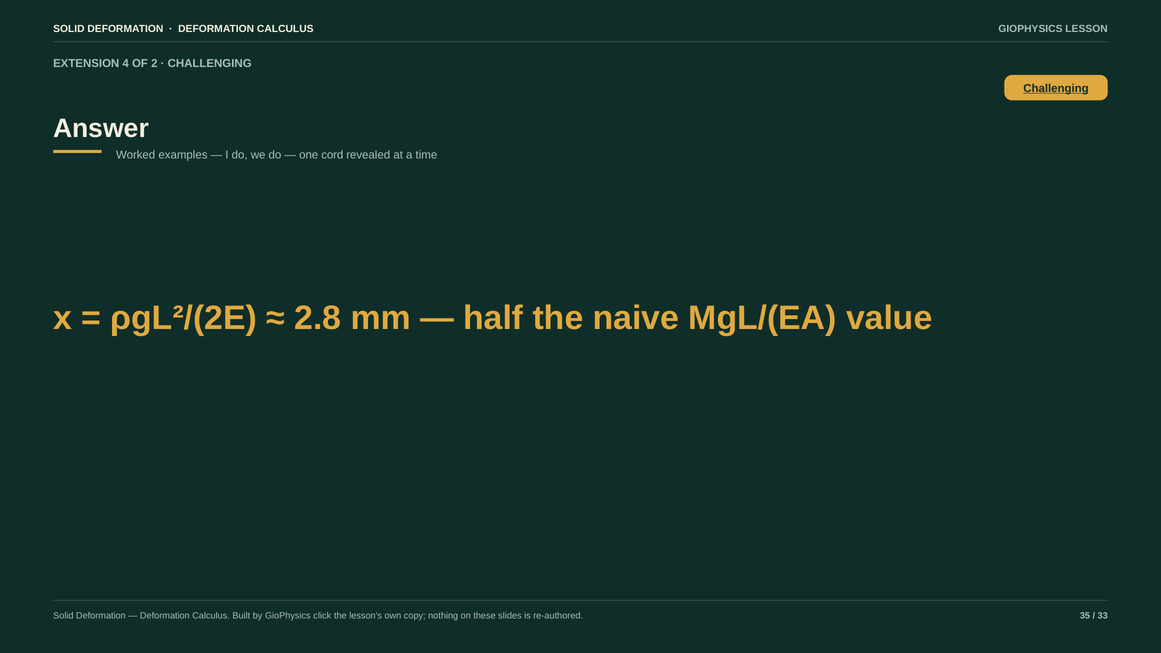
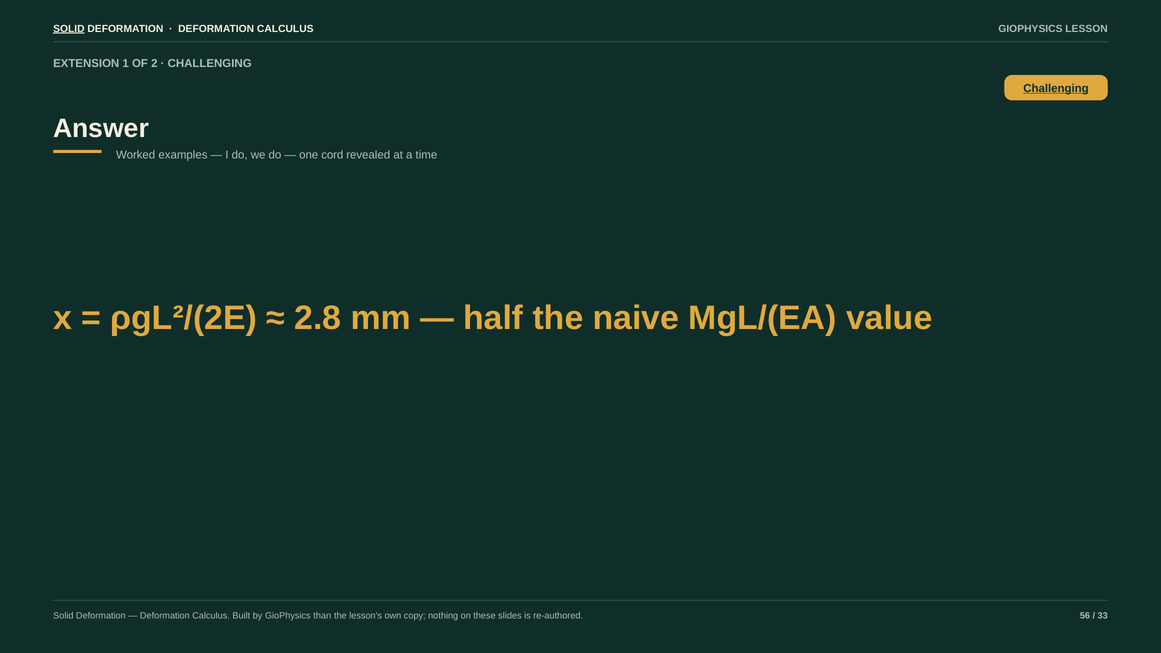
SOLID at (69, 29) underline: none -> present
4: 4 -> 1
click: click -> than
35: 35 -> 56
